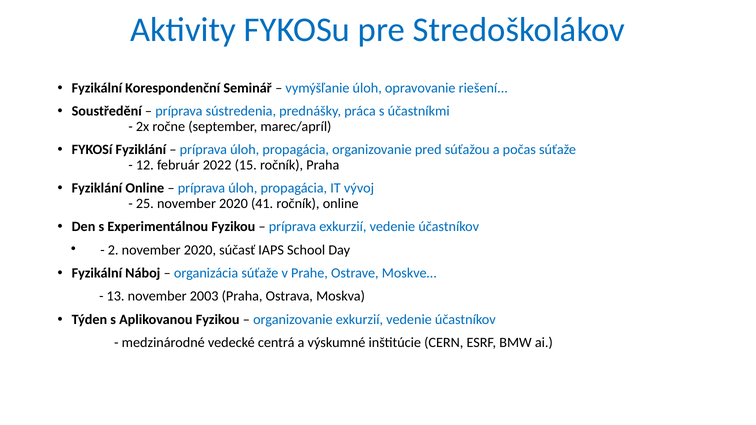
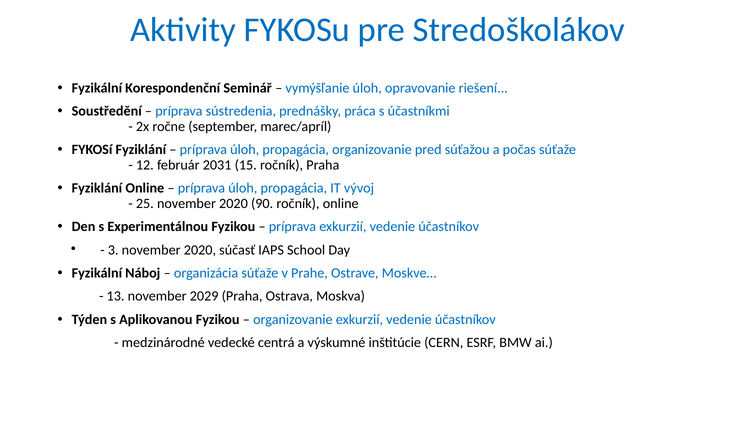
2022: 2022 -> 2031
41: 41 -> 90
2: 2 -> 3
2003: 2003 -> 2029
